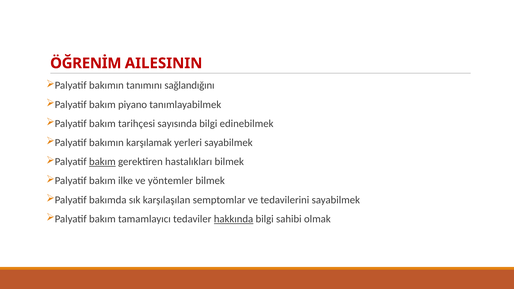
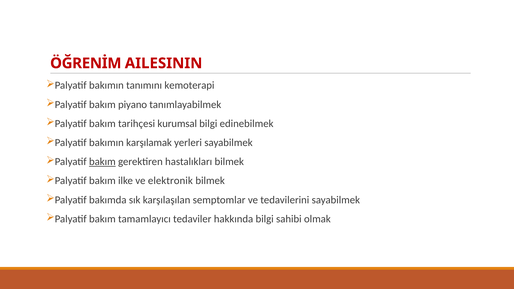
sağlandığını: sağlandığını -> kemoterapi
sayısında: sayısında -> kurumsal
yöntemler: yöntemler -> elektronik
hakkında underline: present -> none
